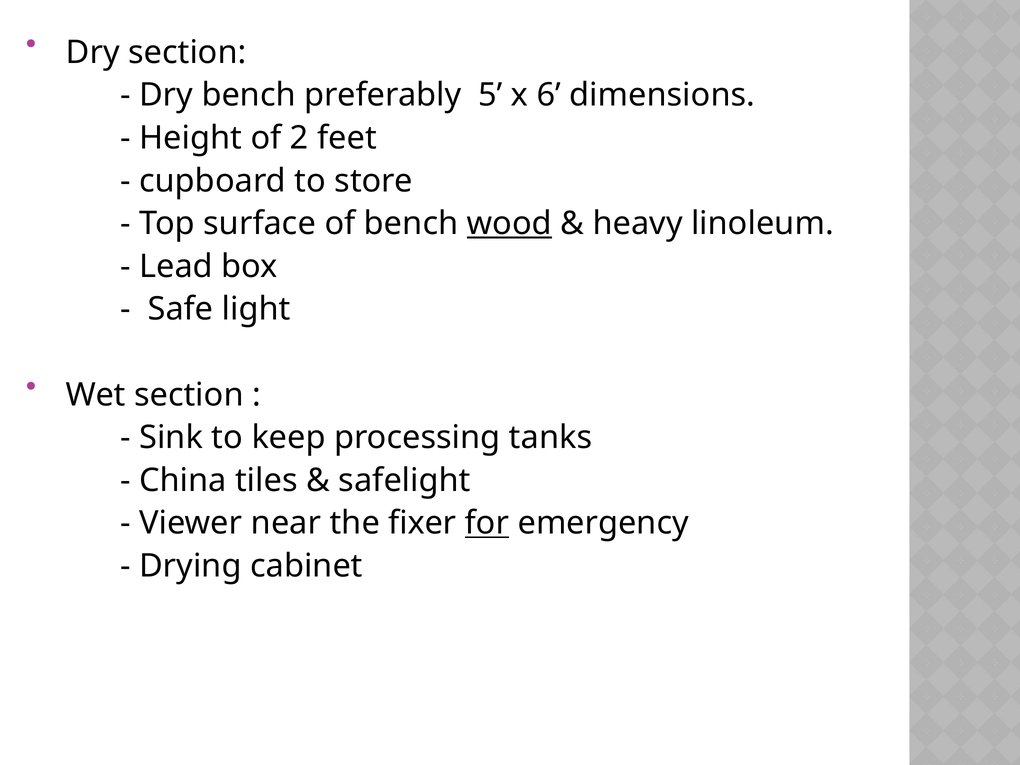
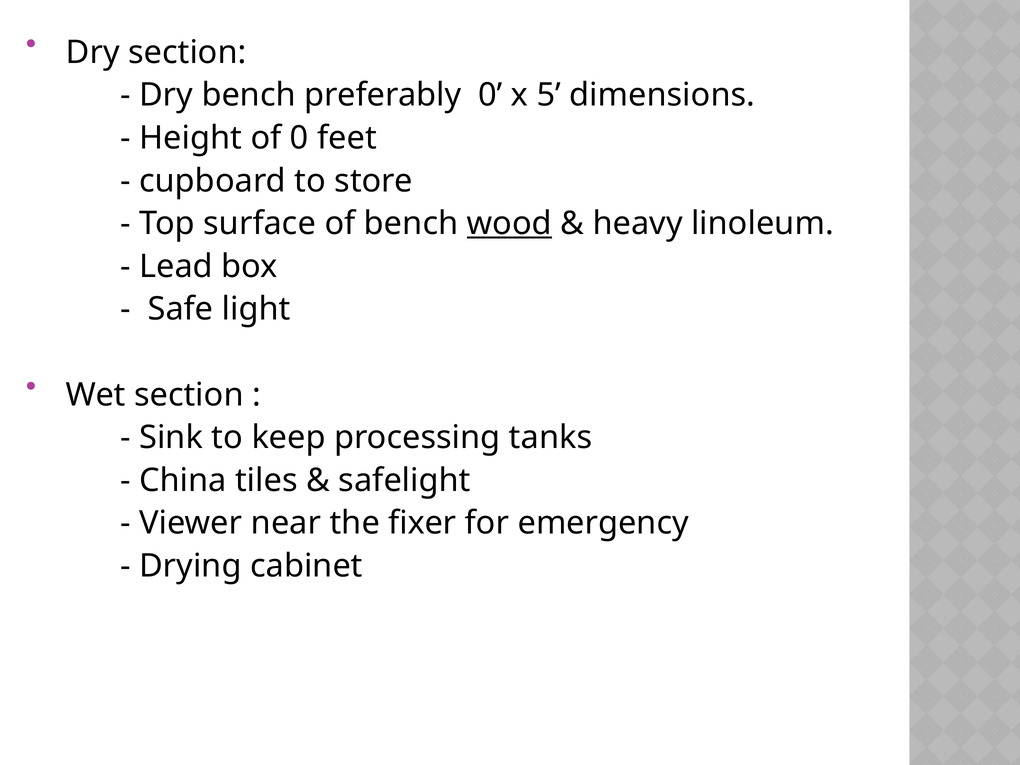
preferably 5: 5 -> 0
6: 6 -> 5
of 2: 2 -> 0
for underline: present -> none
